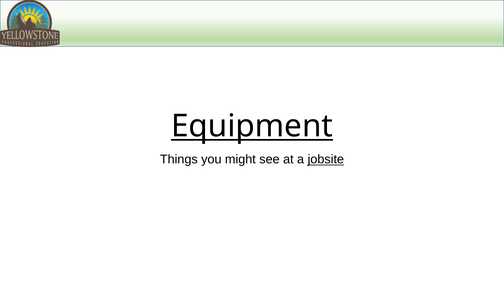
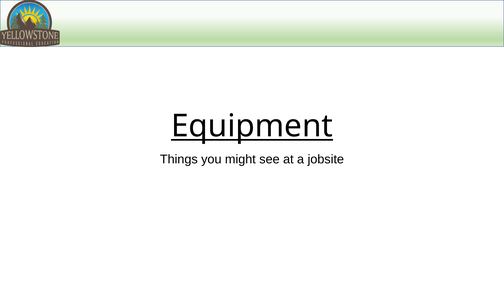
jobsite underline: present -> none
